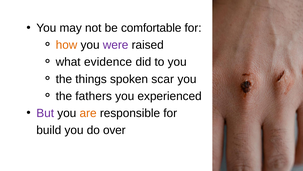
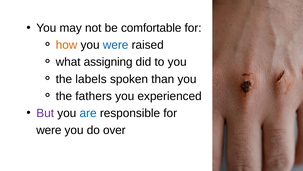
were at (116, 45) colour: purple -> blue
evidence: evidence -> assigning
things: things -> labels
scar: scar -> than
are colour: orange -> blue
build at (49, 130): build -> were
